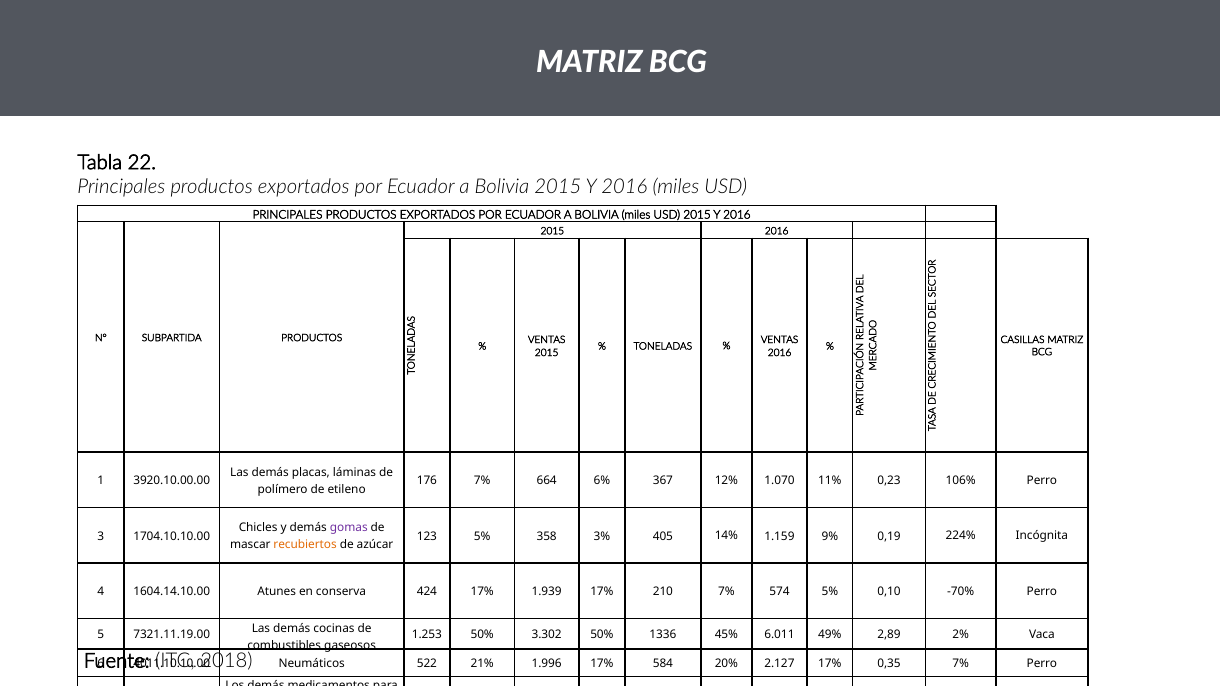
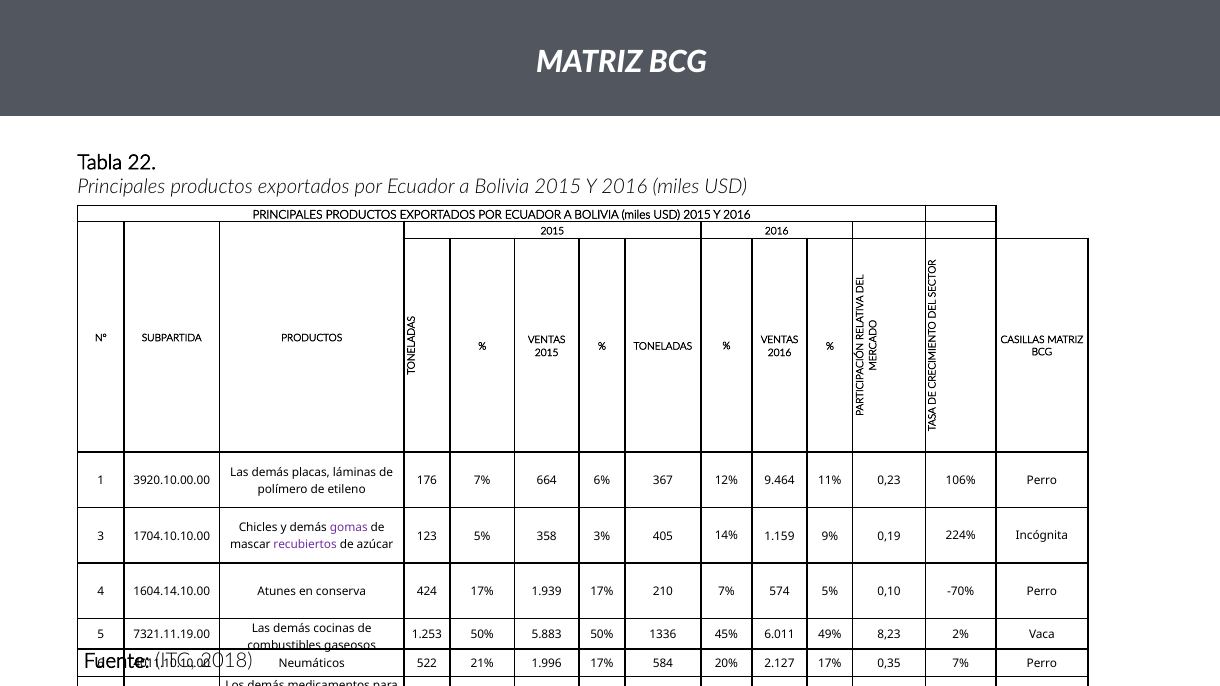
1.070: 1.070 -> 9.464
recubiertos colour: orange -> purple
3.302: 3.302 -> 5.883
2,89: 2,89 -> 8,23
